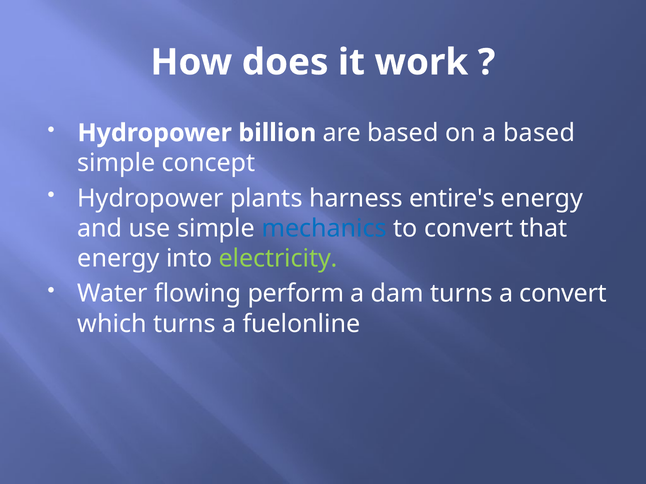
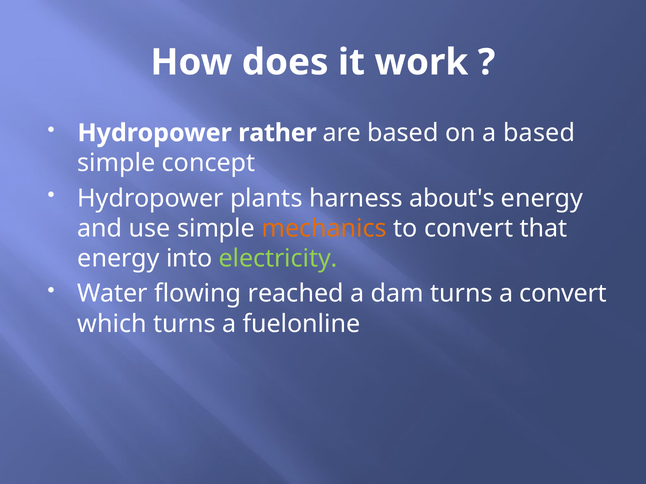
billion: billion -> rather
entire's: entire's -> about's
mechanics colour: blue -> orange
perform: perform -> reached
